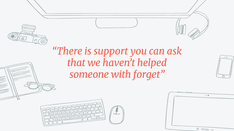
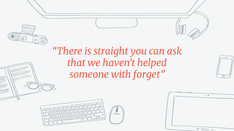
support: support -> straight
